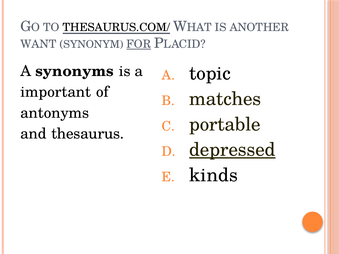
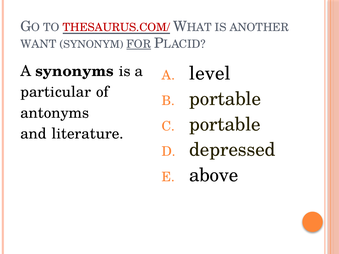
THESAURUS.COM/ colour: black -> red
topic: topic -> level
important: important -> particular
matches at (225, 99): matches -> portable
thesaurus: thesaurus -> literature
depressed underline: present -> none
kinds: kinds -> above
